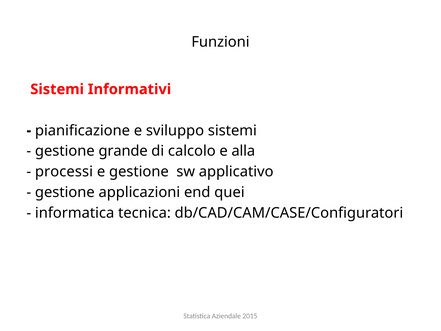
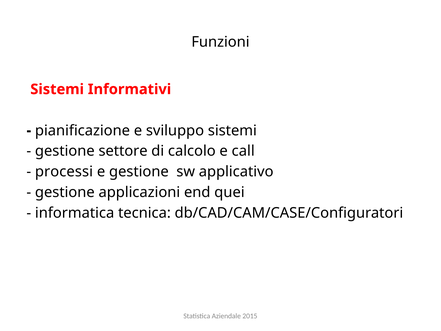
grande: grande -> settore
alla: alla -> call
